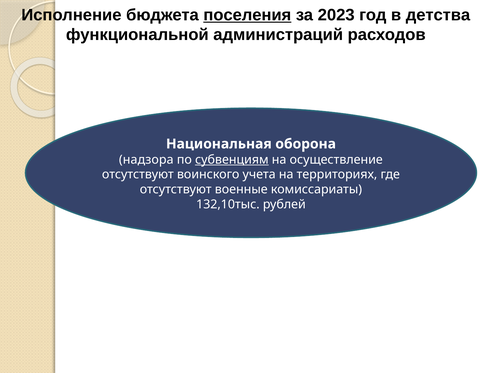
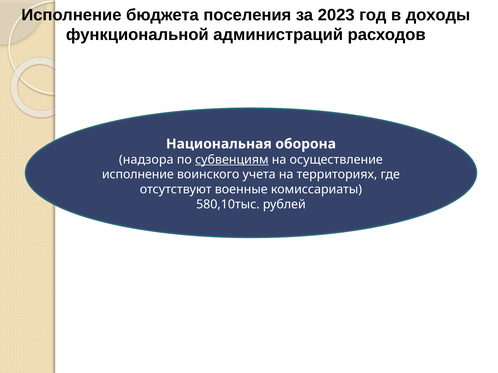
поселения underline: present -> none
детства: детства -> доходы
отсутствуют at (138, 175): отсутствуют -> исполнение
132,10тыс: 132,10тыс -> 580,10тыс
